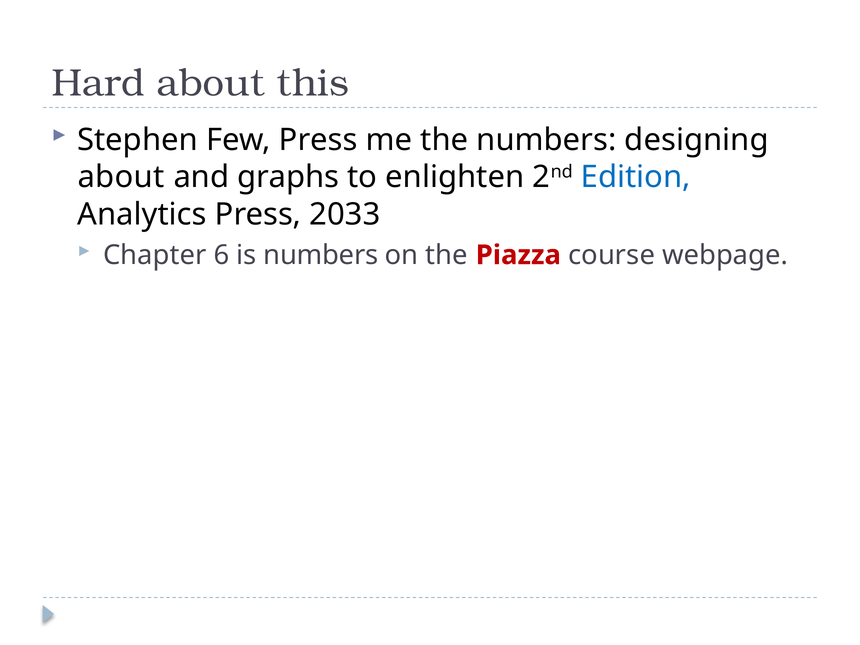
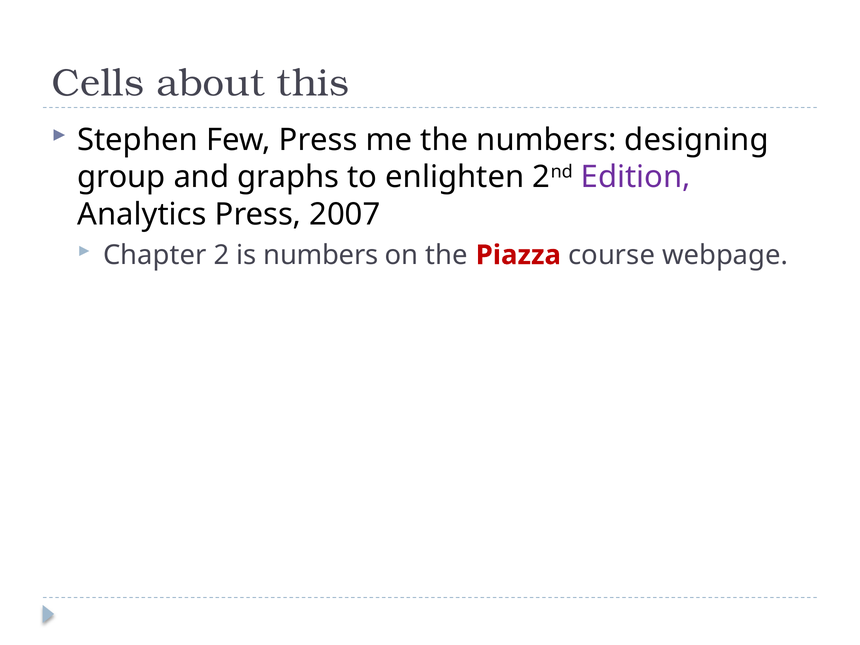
Hard: Hard -> Cells
about at (121, 177): about -> group
Edition colour: blue -> purple
2033: 2033 -> 2007
6: 6 -> 2
